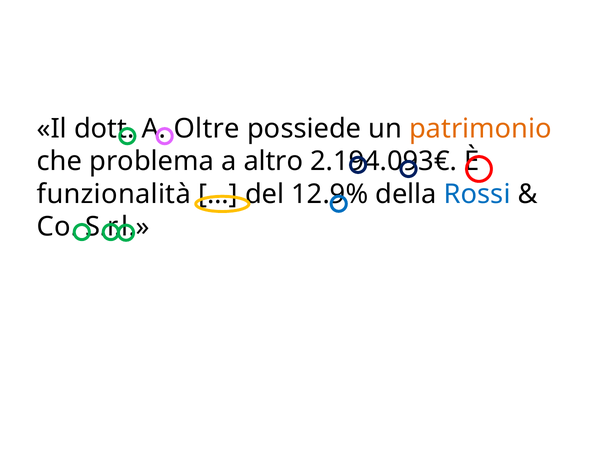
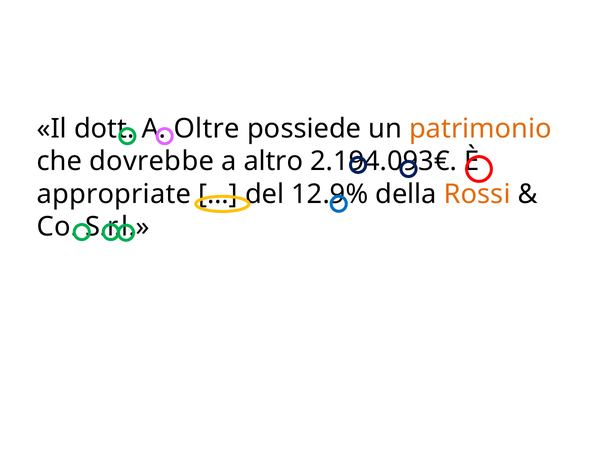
problema: problema -> dovrebbe
funzionalità: funzionalità -> appropriate
Rossi colour: blue -> orange
